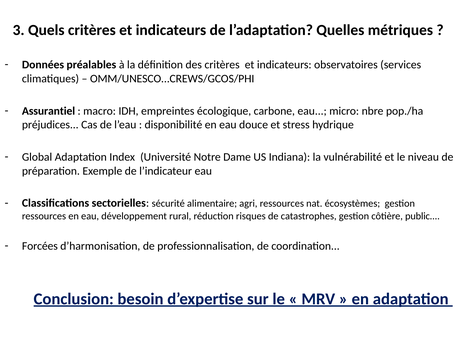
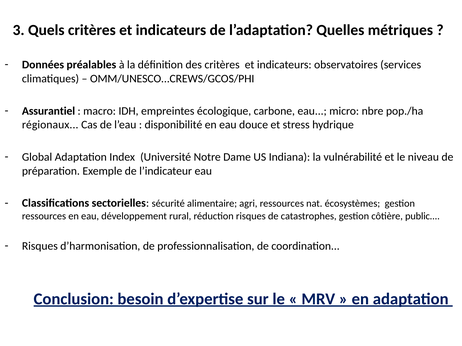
préjudices: préjudices -> régionaux
Forcées at (40, 246): Forcées -> Risques
